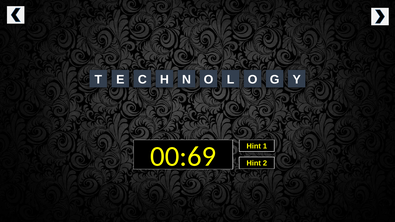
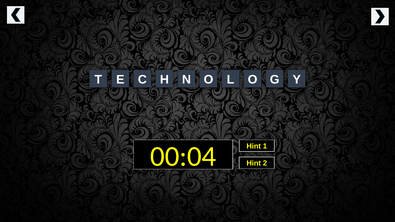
00:69: 00:69 -> 00:04
